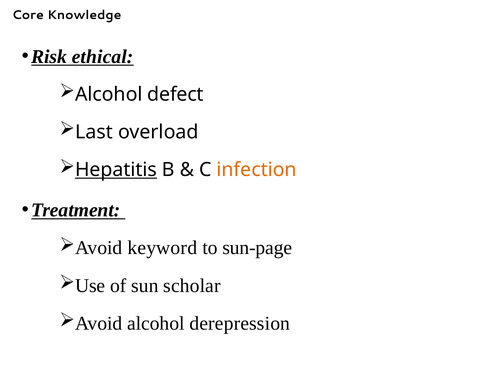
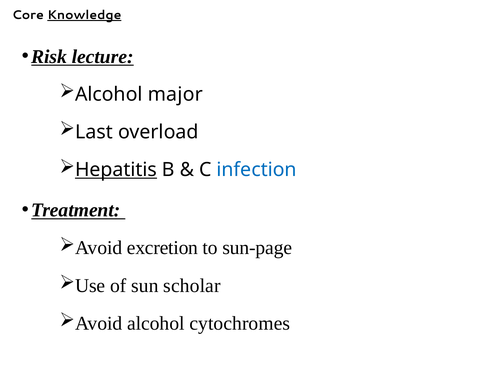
Knowledge underline: none -> present
ethical: ethical -> lecture
defect: defect -> major
infection colour: orange -> blue
keyword: keyword -> excretion
derepression: derepression -> cytochromes
